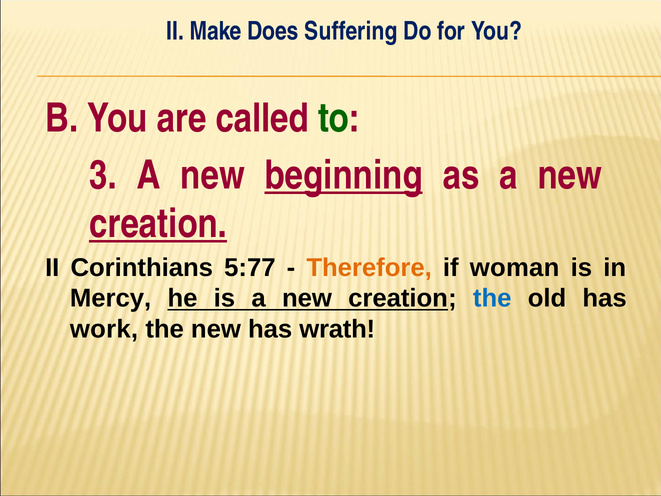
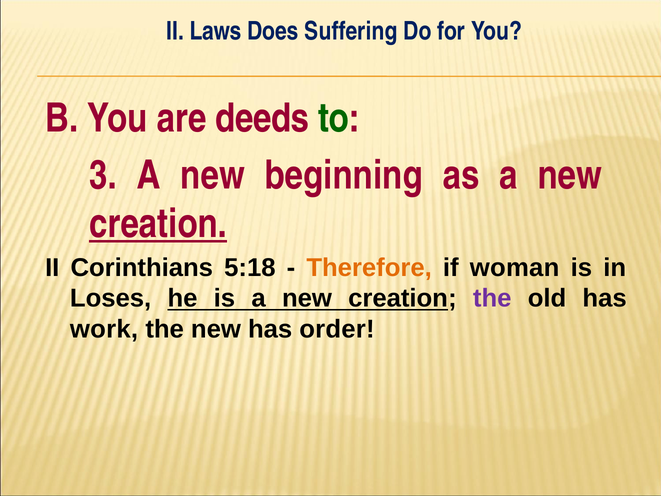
Make: Make -> Laws
called: called -> deeds
beginning underline: present -> none
5:77: 5:77 -> 5:18
Mercy: Mercy -> Loses
the at (492, 298) colour: blue -> purple
wrath: wrath -> order
